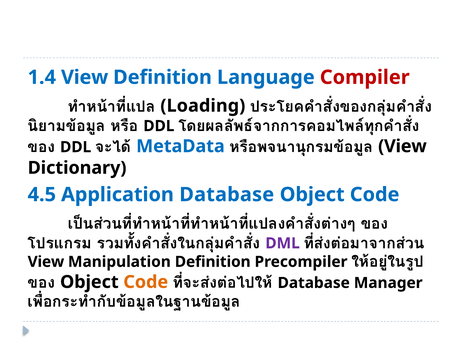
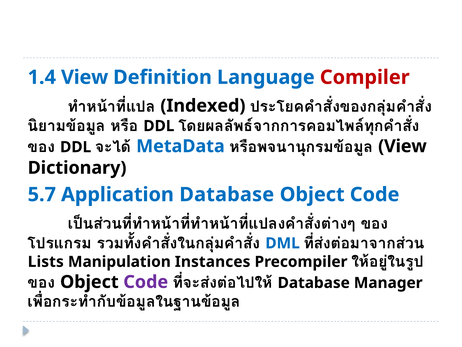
Loading: Loading -> Indexed
4.5: 4.5 -> 5.7
DML colour: purple -> blue
View at (46, 261): View -> Lists
Manipulation Definition: Definition -> Instances
Code at (146, 282) colour: orange -> purple
